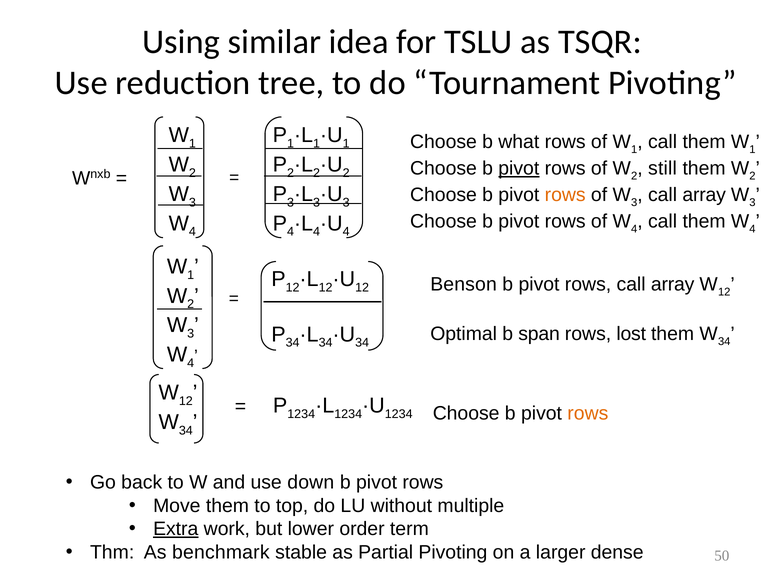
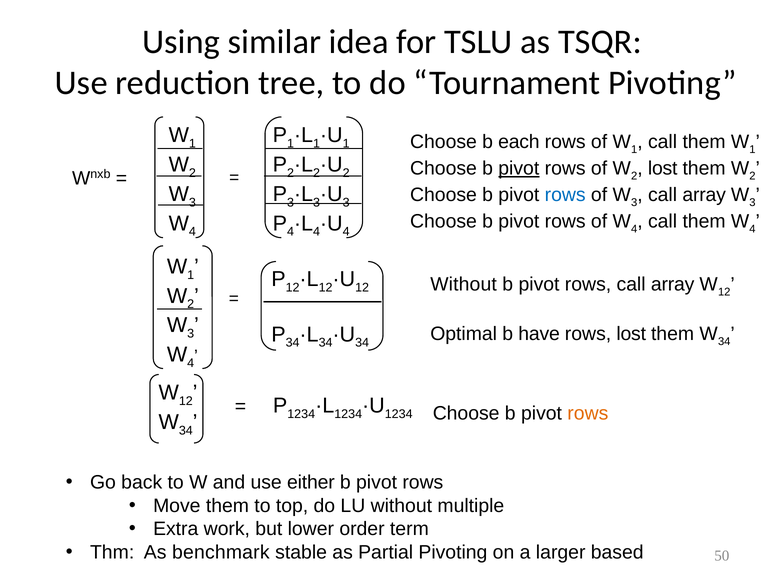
what: what -> each
still at (662, 168): still -> lost
rows at (565, 195) colour: orange -> blue
Benson at (464, 284): Benson -> Without
span: span -> have
down: down -> either
Extra underline: present -> none
dense: dense -> based
